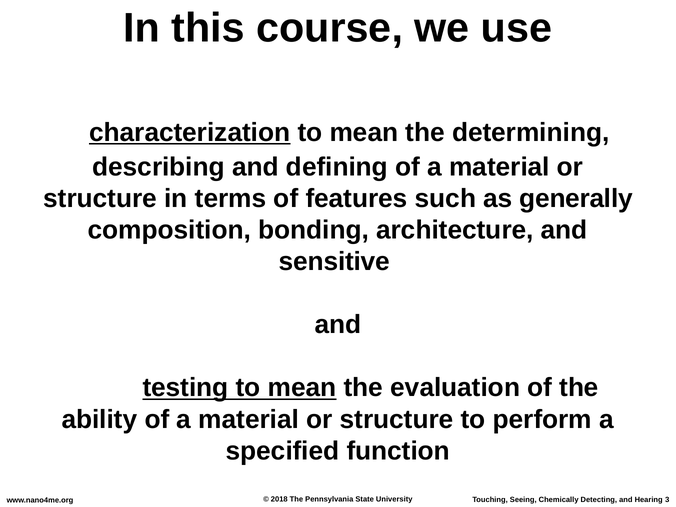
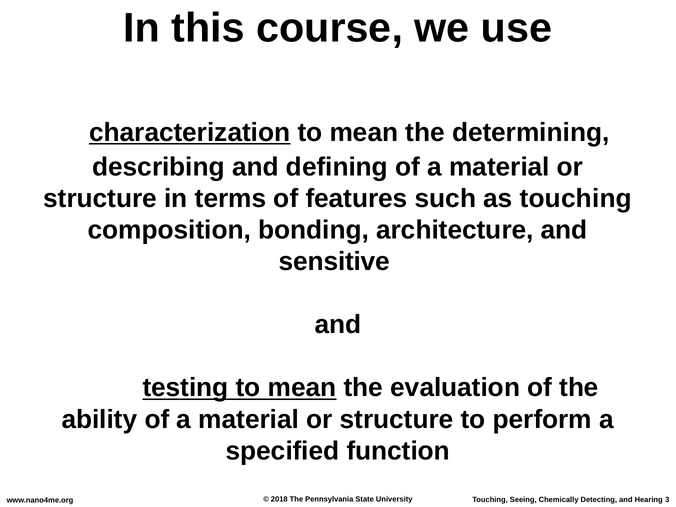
as generally: generally -> touching
